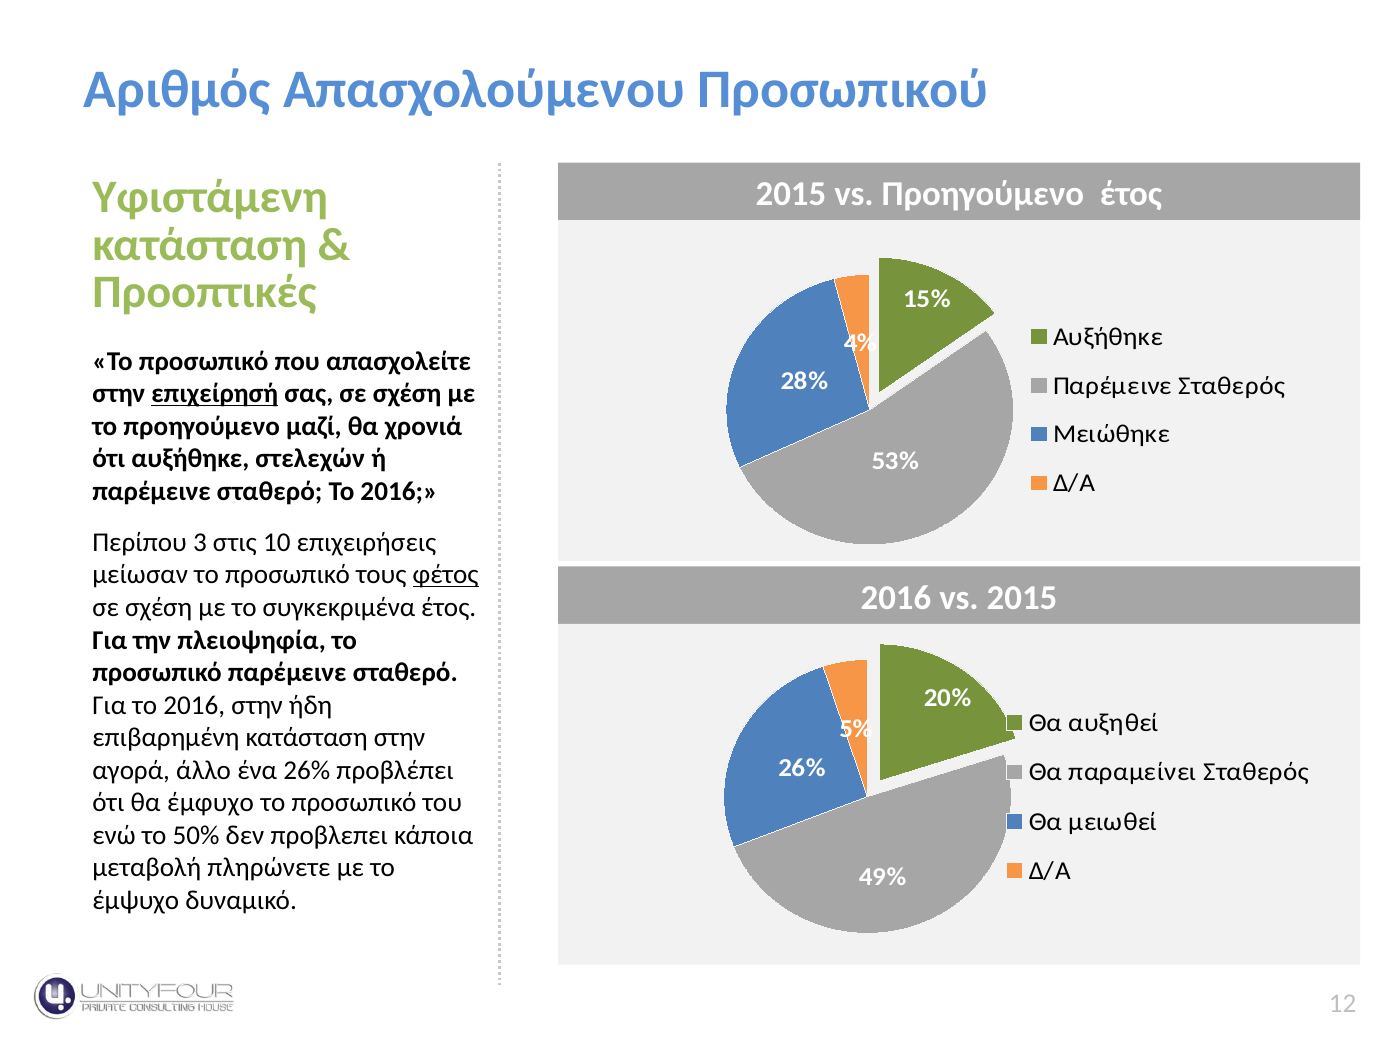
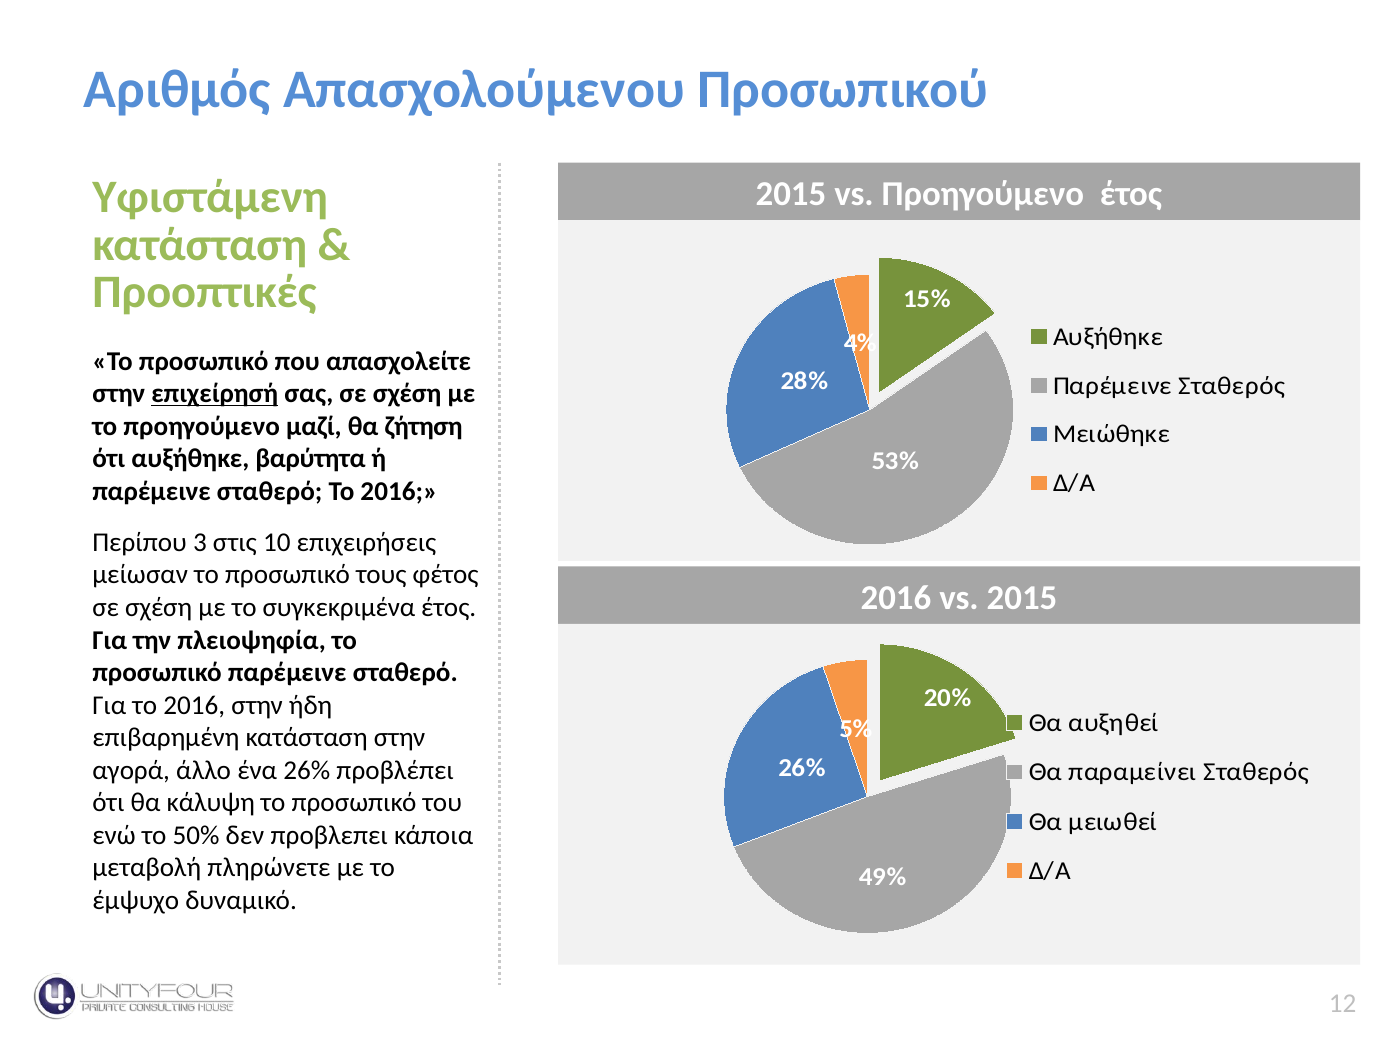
χρονιά: χρονιά -> ζήτηση
στελεχών: στελεχών -> βαρύτητα
φέτος underline: present -> none
έμφυχο: έμφυχο -> κάλυψη
